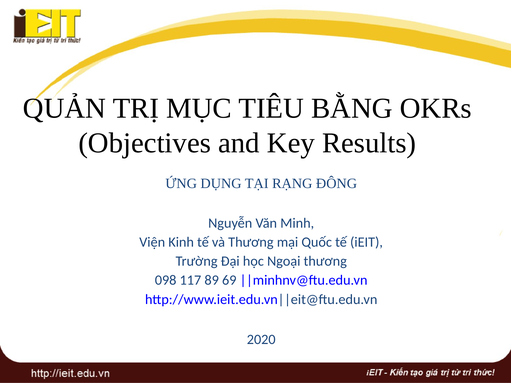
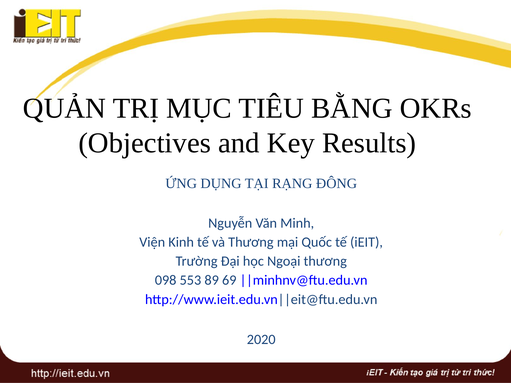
117: 117 -> 553
